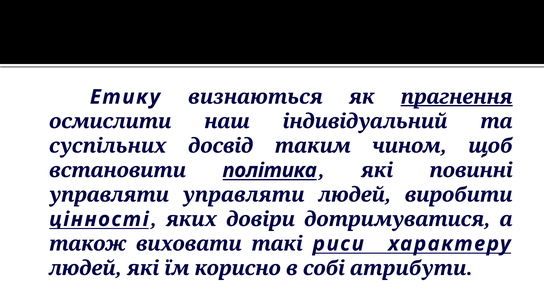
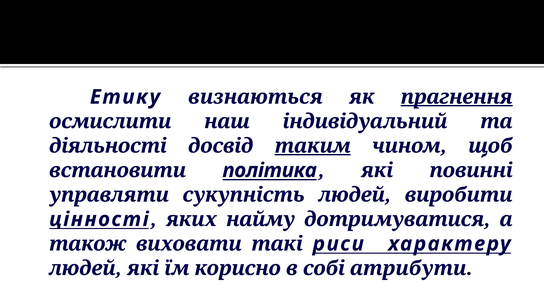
суспільних: суспільних -> діяльності
таким underline: none -> present
управляти управляти: управляти -> сукупність
довіри: довіри -> найму
